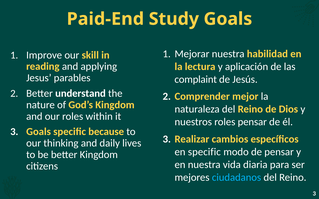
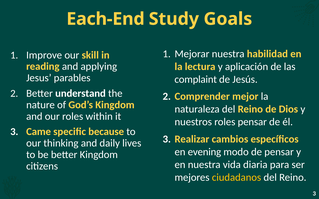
Paid-End: Paid-End -> Each-End
Goals at (39, 132): Goals -> Came
en specific: specific -> evening
ciudadanos colour: light blue -> yellow
